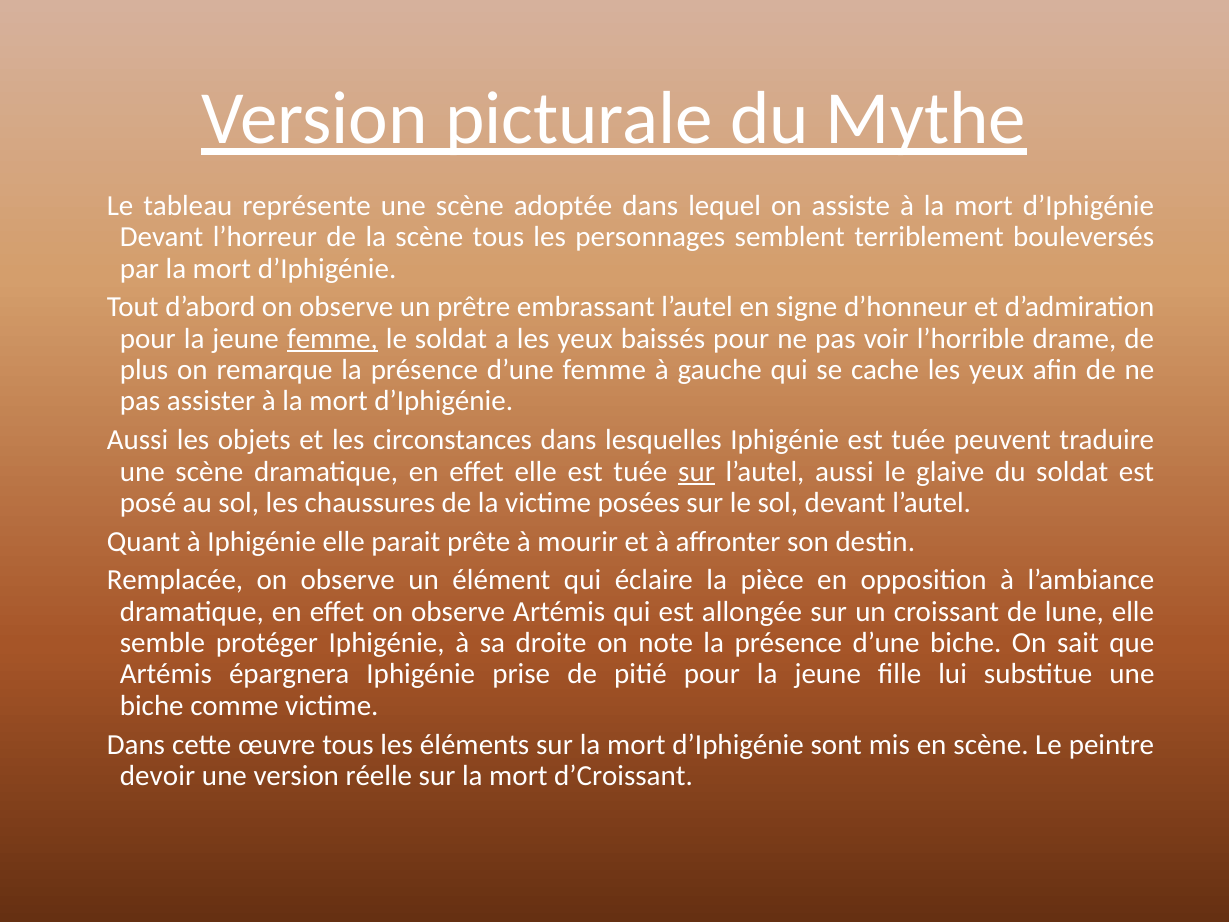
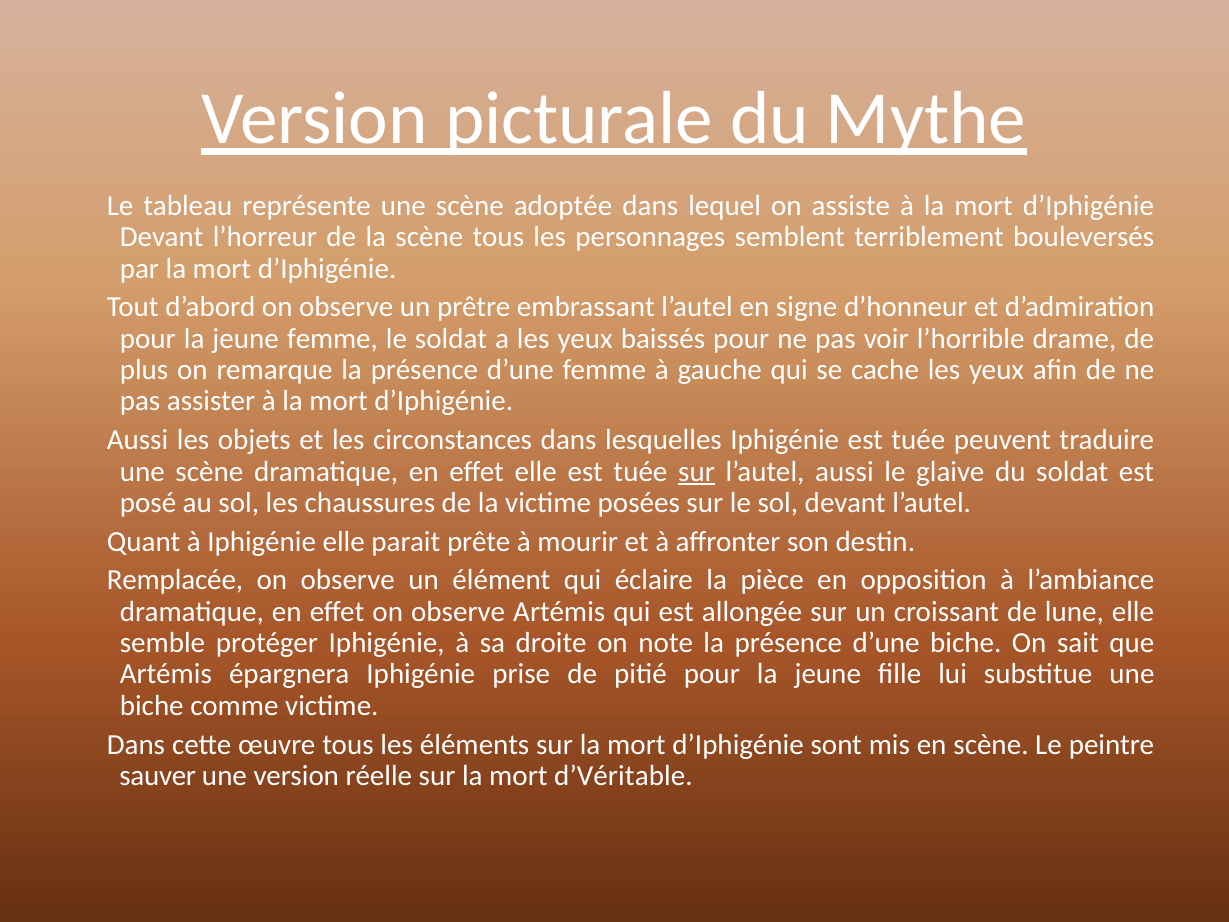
femme at (332, 339) underline: present -> none
devoir: devoir -> sauver
d’Croissant: d’Croissant -> d’Véritable
